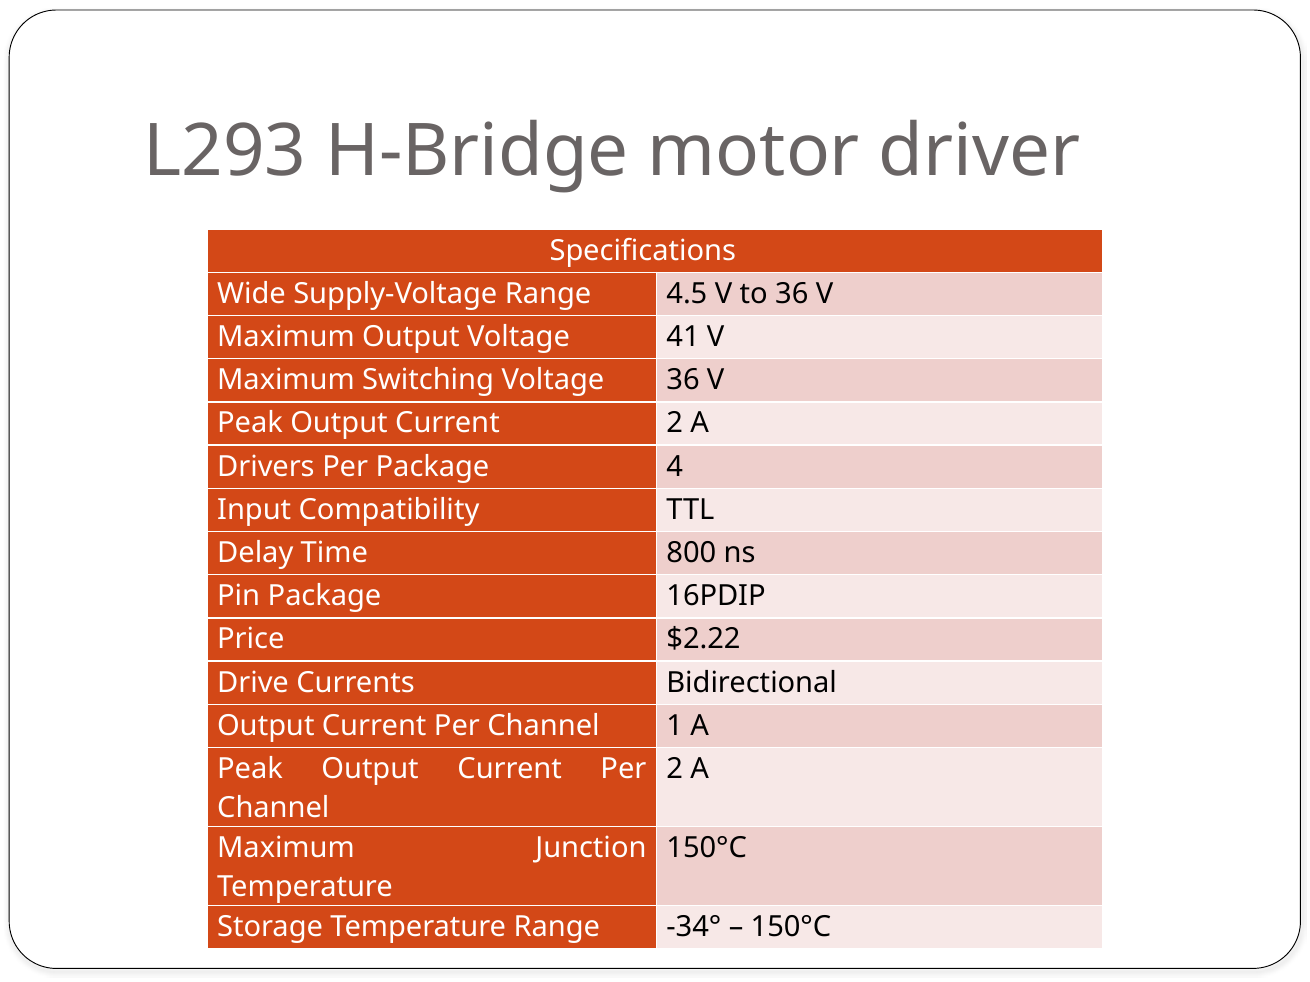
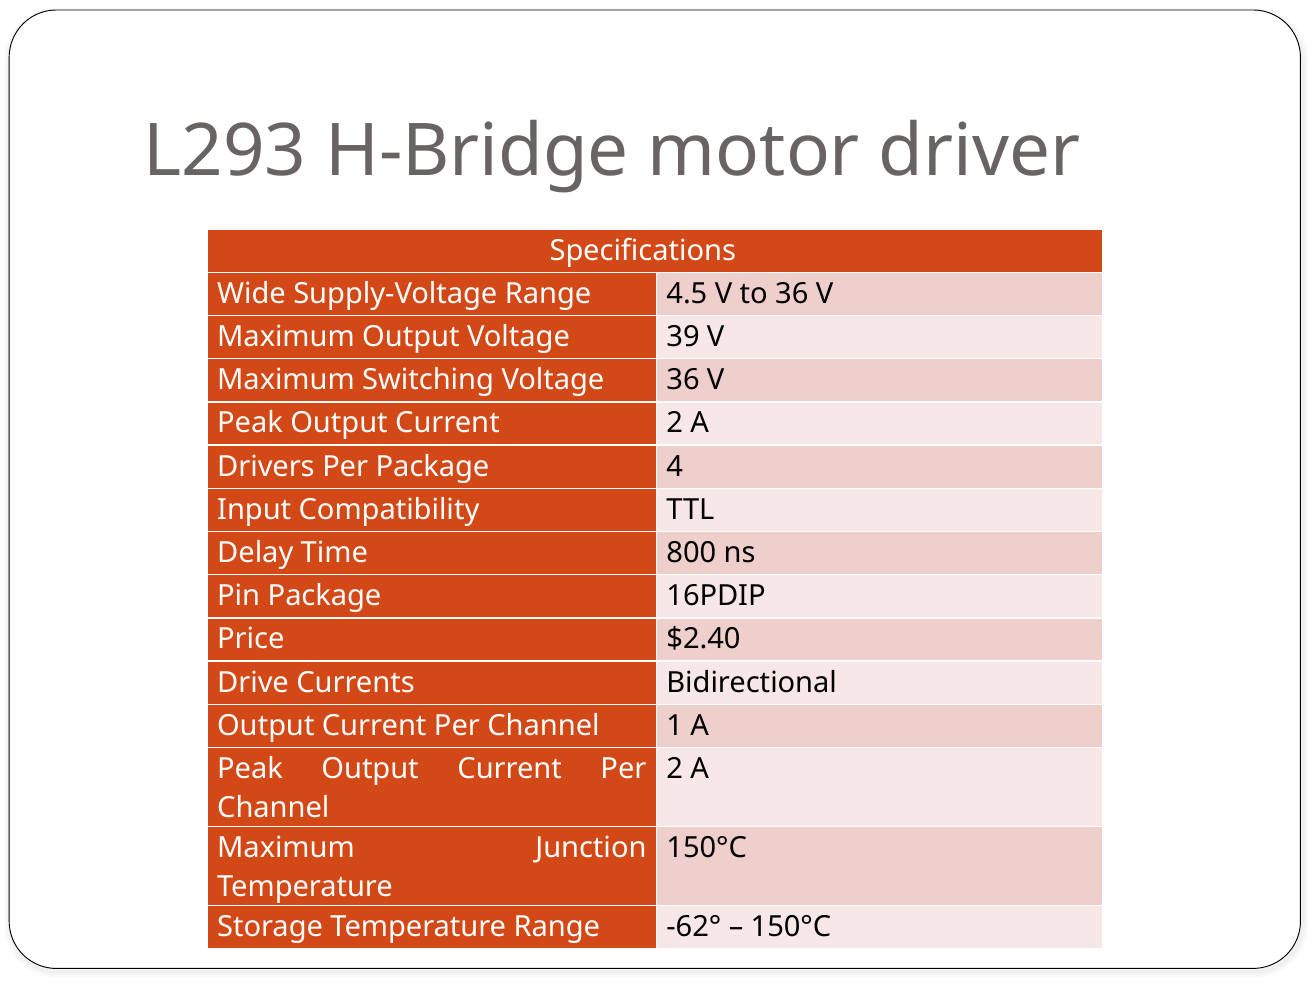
41: 41 -> 39
$2.22: $2.22 -> $2.40
-34°: -34° -> -62°
